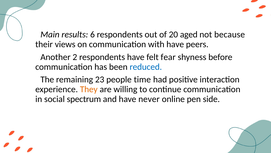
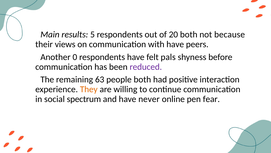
6: 6 -> 5
20 aged: aged -> both
2: 2 -> 0
fear: fear -> pals
reduced colour: blue -> purple
23: 23 -> 63
people time: time -> both
side: side -> fear
